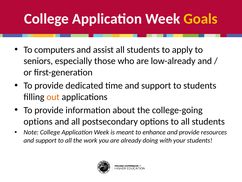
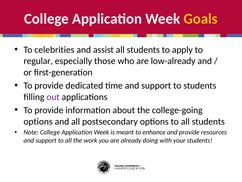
computers: computers -> celebrities
seniors: seniors -> regular
out colour: orange -> purple
